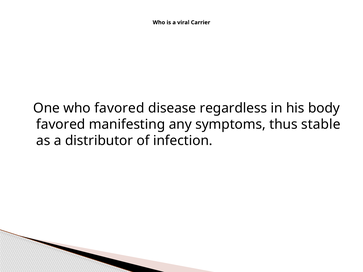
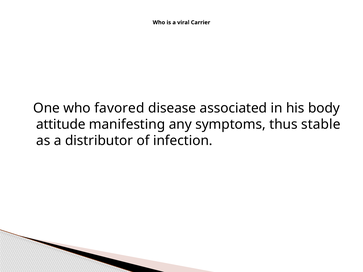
regardless: regardless -> associated
favored at (61, 124): favored -> attitude
